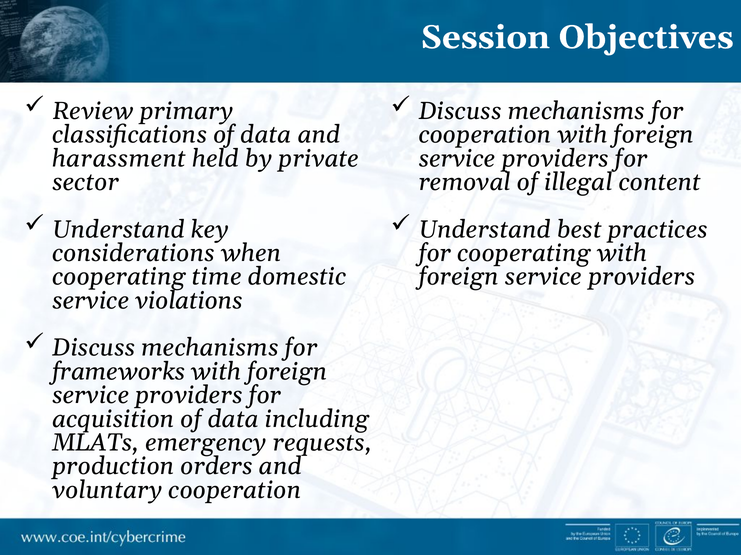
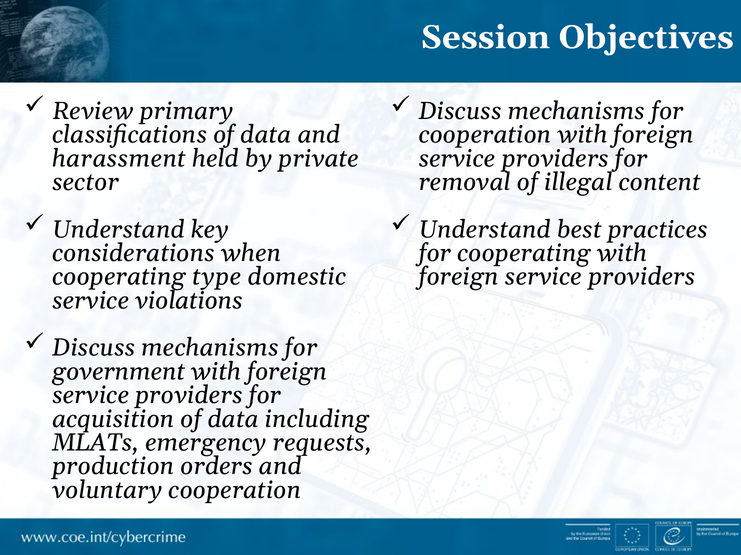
time: time -> type
frameworks: frameworks -> government
